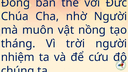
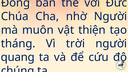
nồng: nồng -> thiện
nhiệm: nhiệm -> quang
